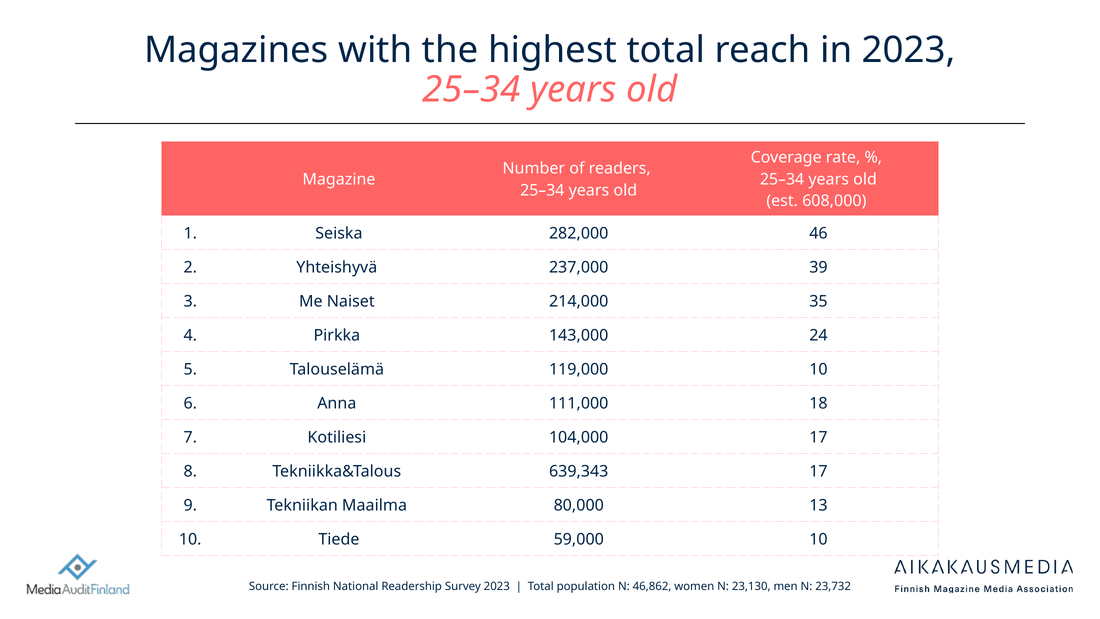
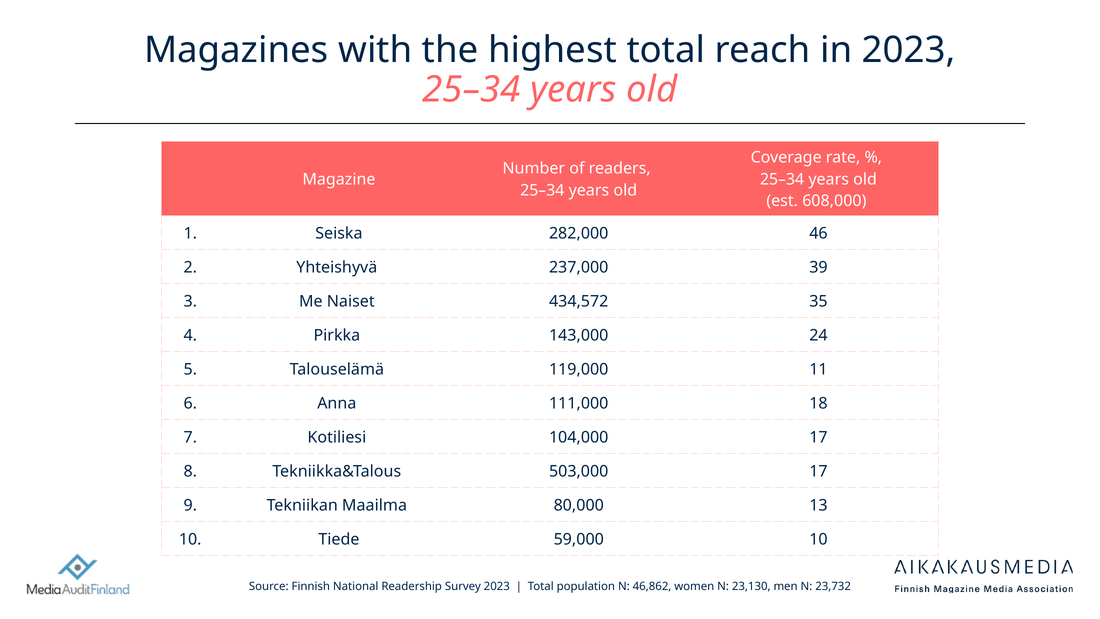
214,000: 214,000 -> 434,572
119,000 10: 10 -> 11
639,343: 639,343 -> 503,000
